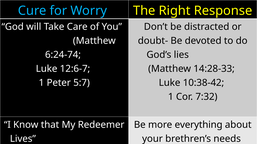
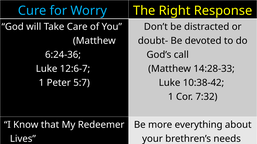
6:24-74: 6:24-74 -> 6:24-36
lies: lies -> call
